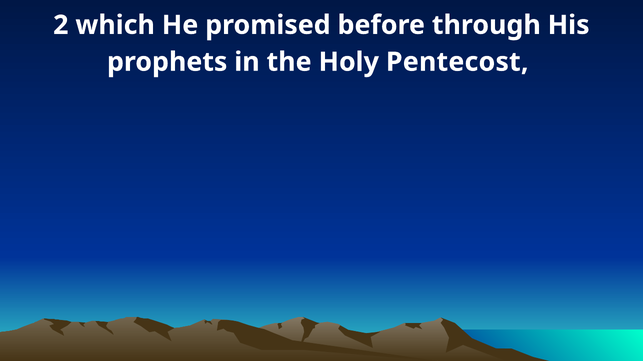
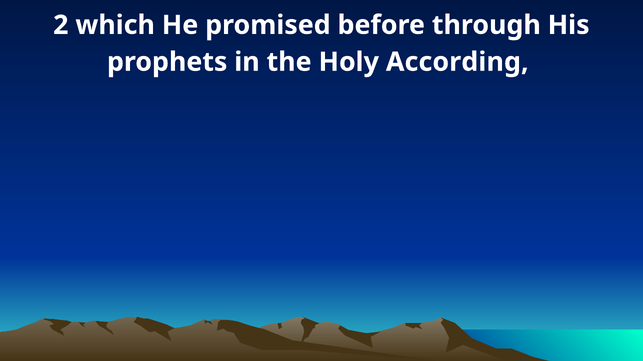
Pentecost: Pentecost -> According
